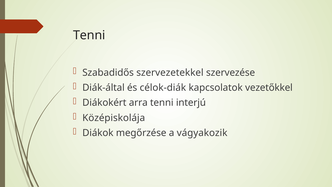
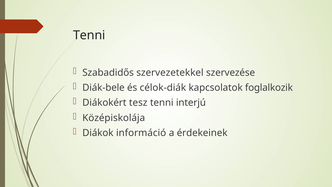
Diák-által: Diák-által -> Diák-bele
vezetőkkel: vezetőkkel -> foglalkozik
arra: arra -> tesz
megőrzése: megőrzése -> információ
vágyakozik: vágyakozik -> érdekeinek
